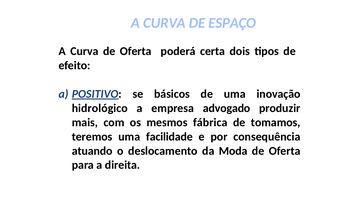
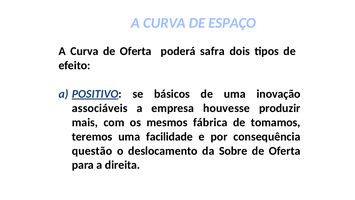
certa: certa -> safra
hidrológico: hidrológico -> associáveis
advogado: advogado -> houvesse
atuando: atuando -> questão
Moda: Moda -> Sobre
